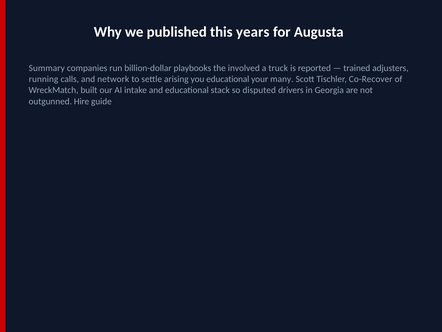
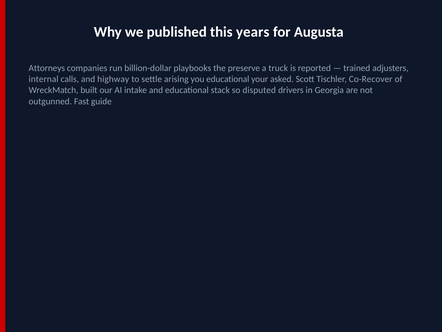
Summary: Summary -> Attorneys
involved: involved -> preserve
running: running -> internal
network: network -> highway
many: many -> asked
Hire: Hire -> Fast
